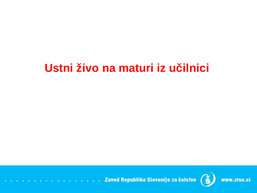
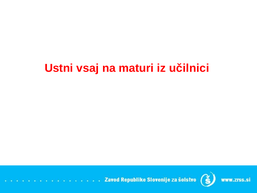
živo: živo -> vsaj
